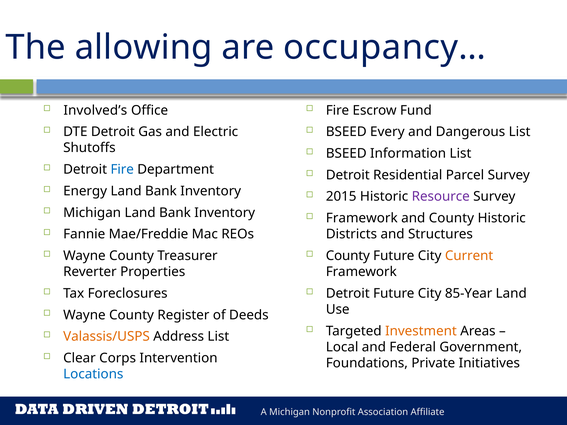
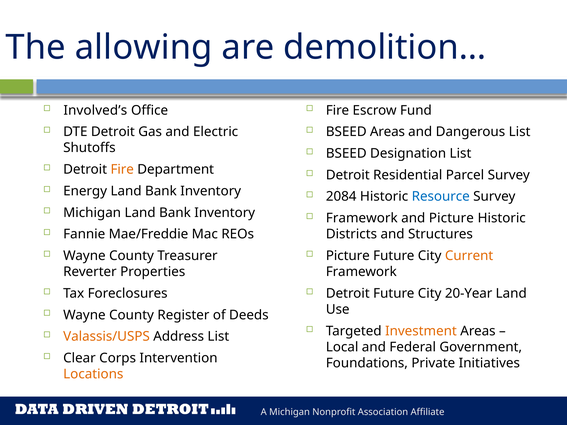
occupancy…: occupancy… -> demolition…
BSEED Every: Every -> Areas
Information: Information -> Designation
Fire at (122, 170) colour: blue -> orange
2015: 2015 -> 2084
Resource colour: purple -> blue
and County: County -> Picture
County at (348, 256): County -> Picture
85-Year: 85-Year -> 20-Year
Locations colour: blue -> orange
